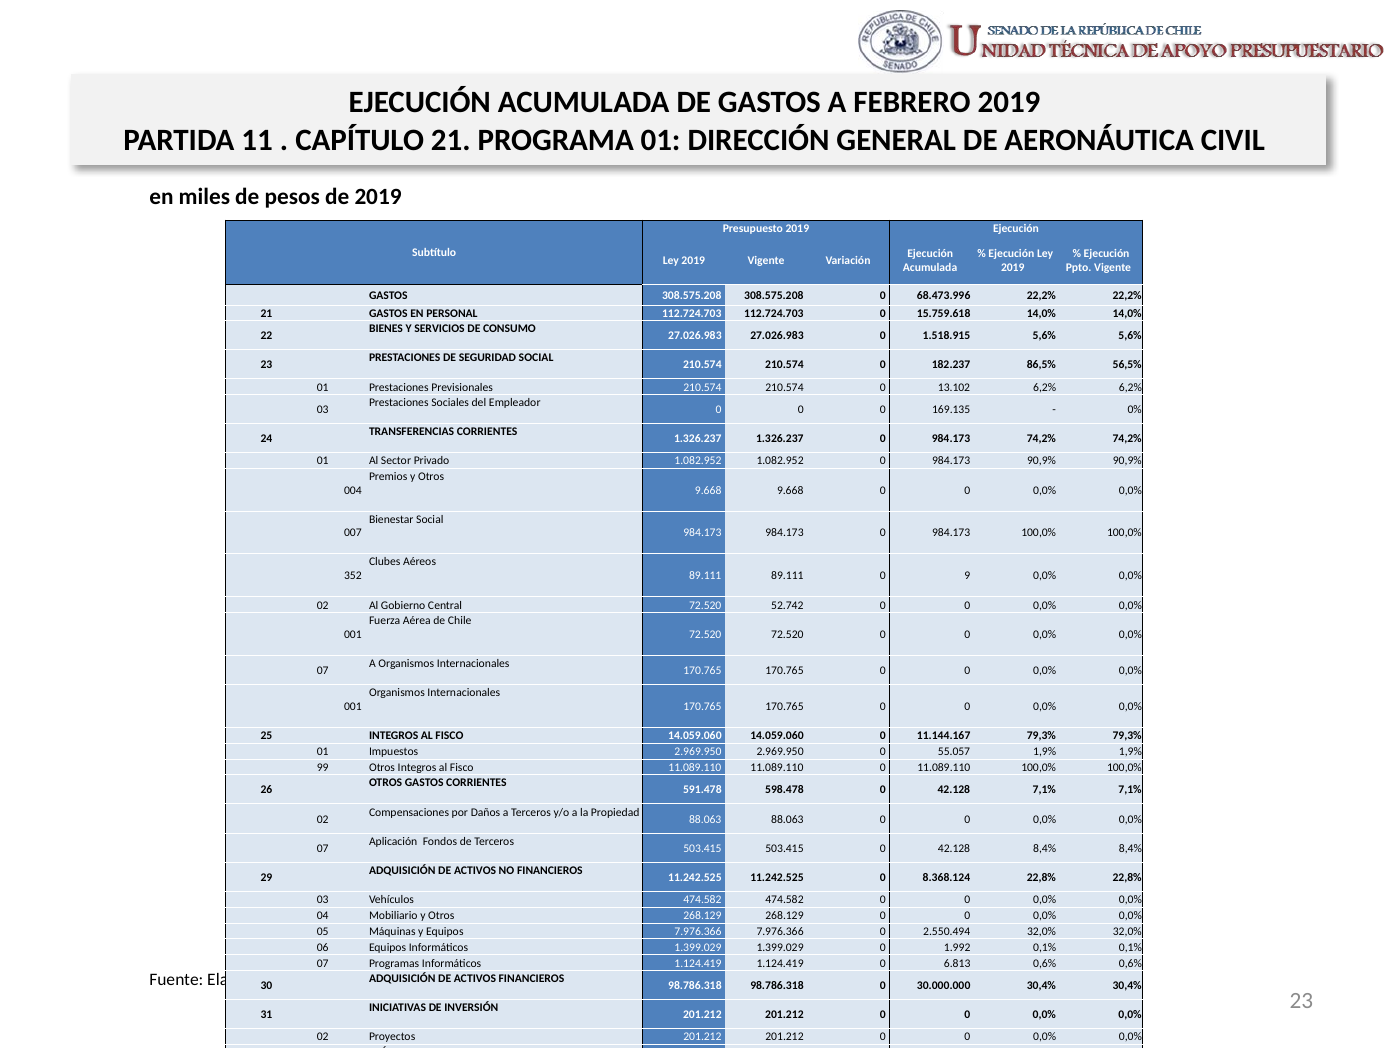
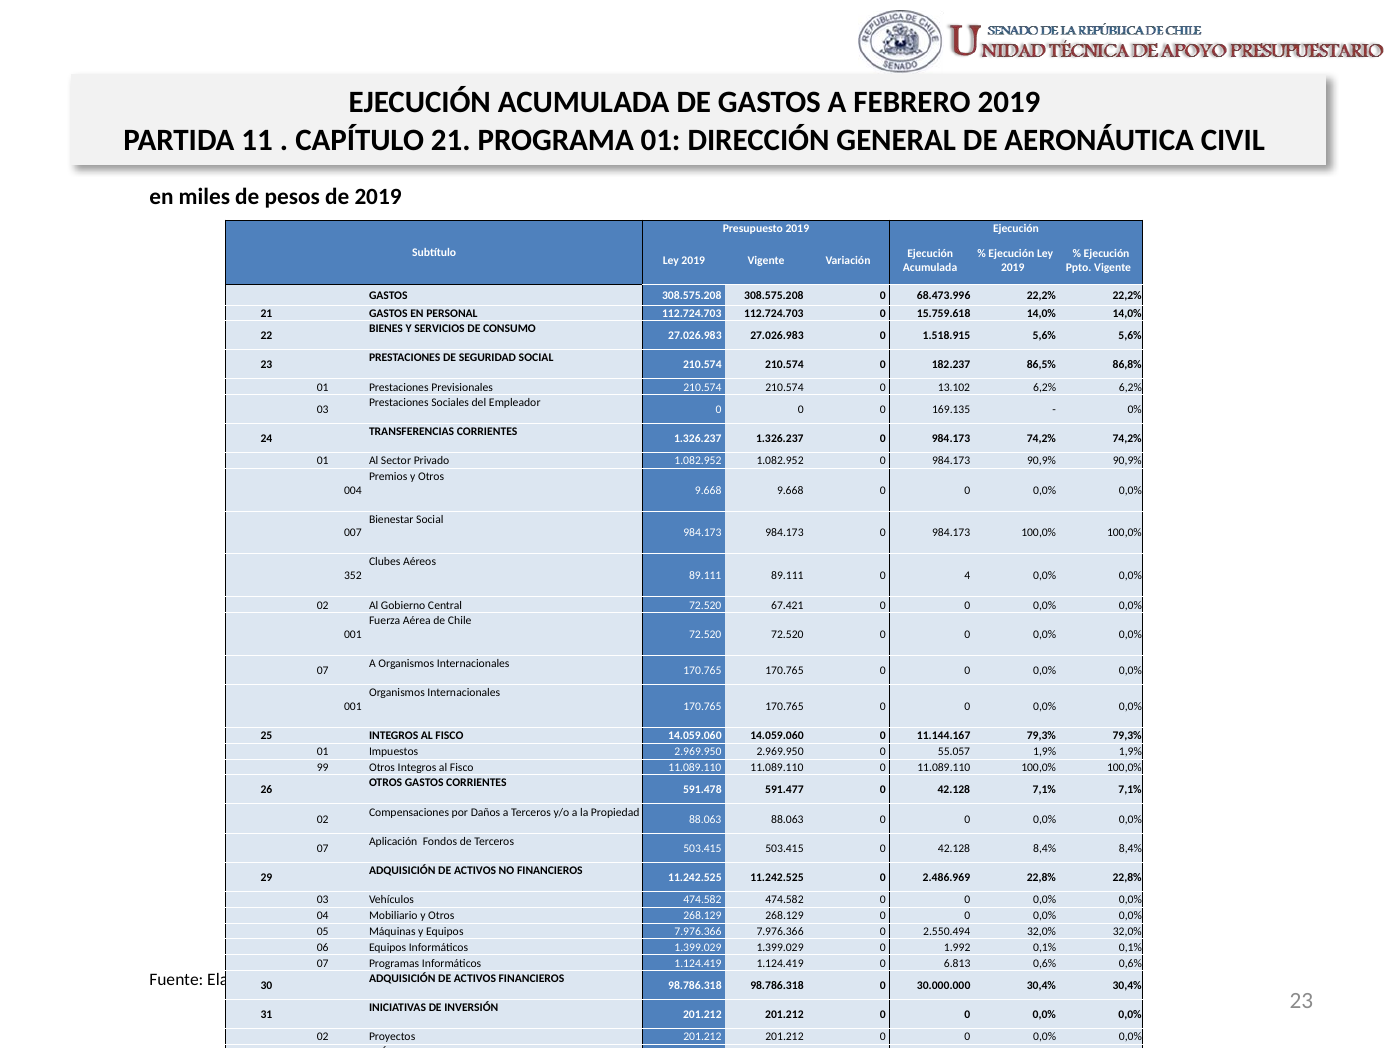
56,5%: 56,5% -> 86,8%
9: 9 -> 4
52.742: 52.742 -> 67.421
598.478: 598.478 -> 591.477
8.368.124: 8.368.124 -> 2.486.969
